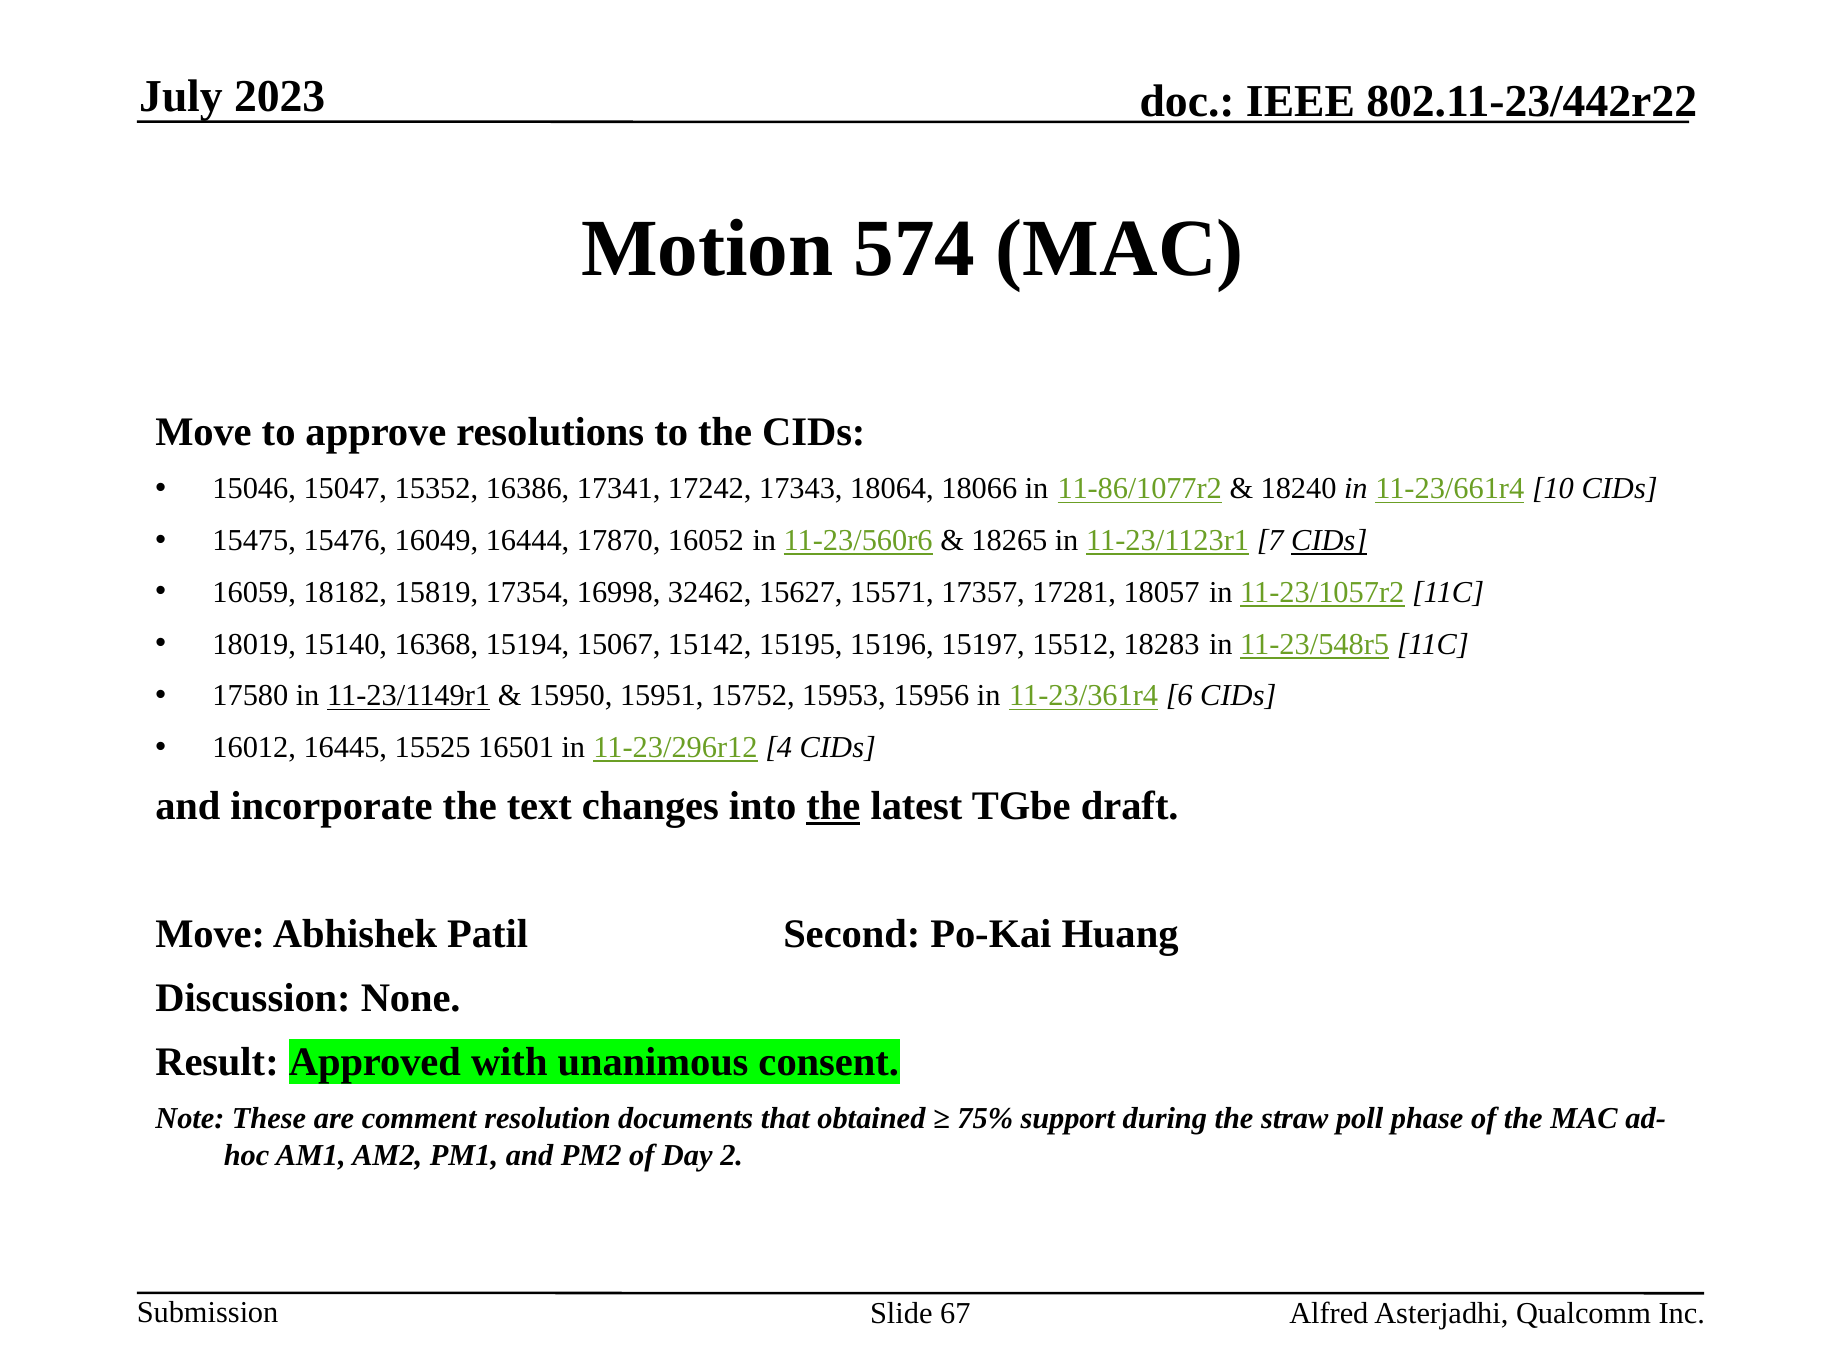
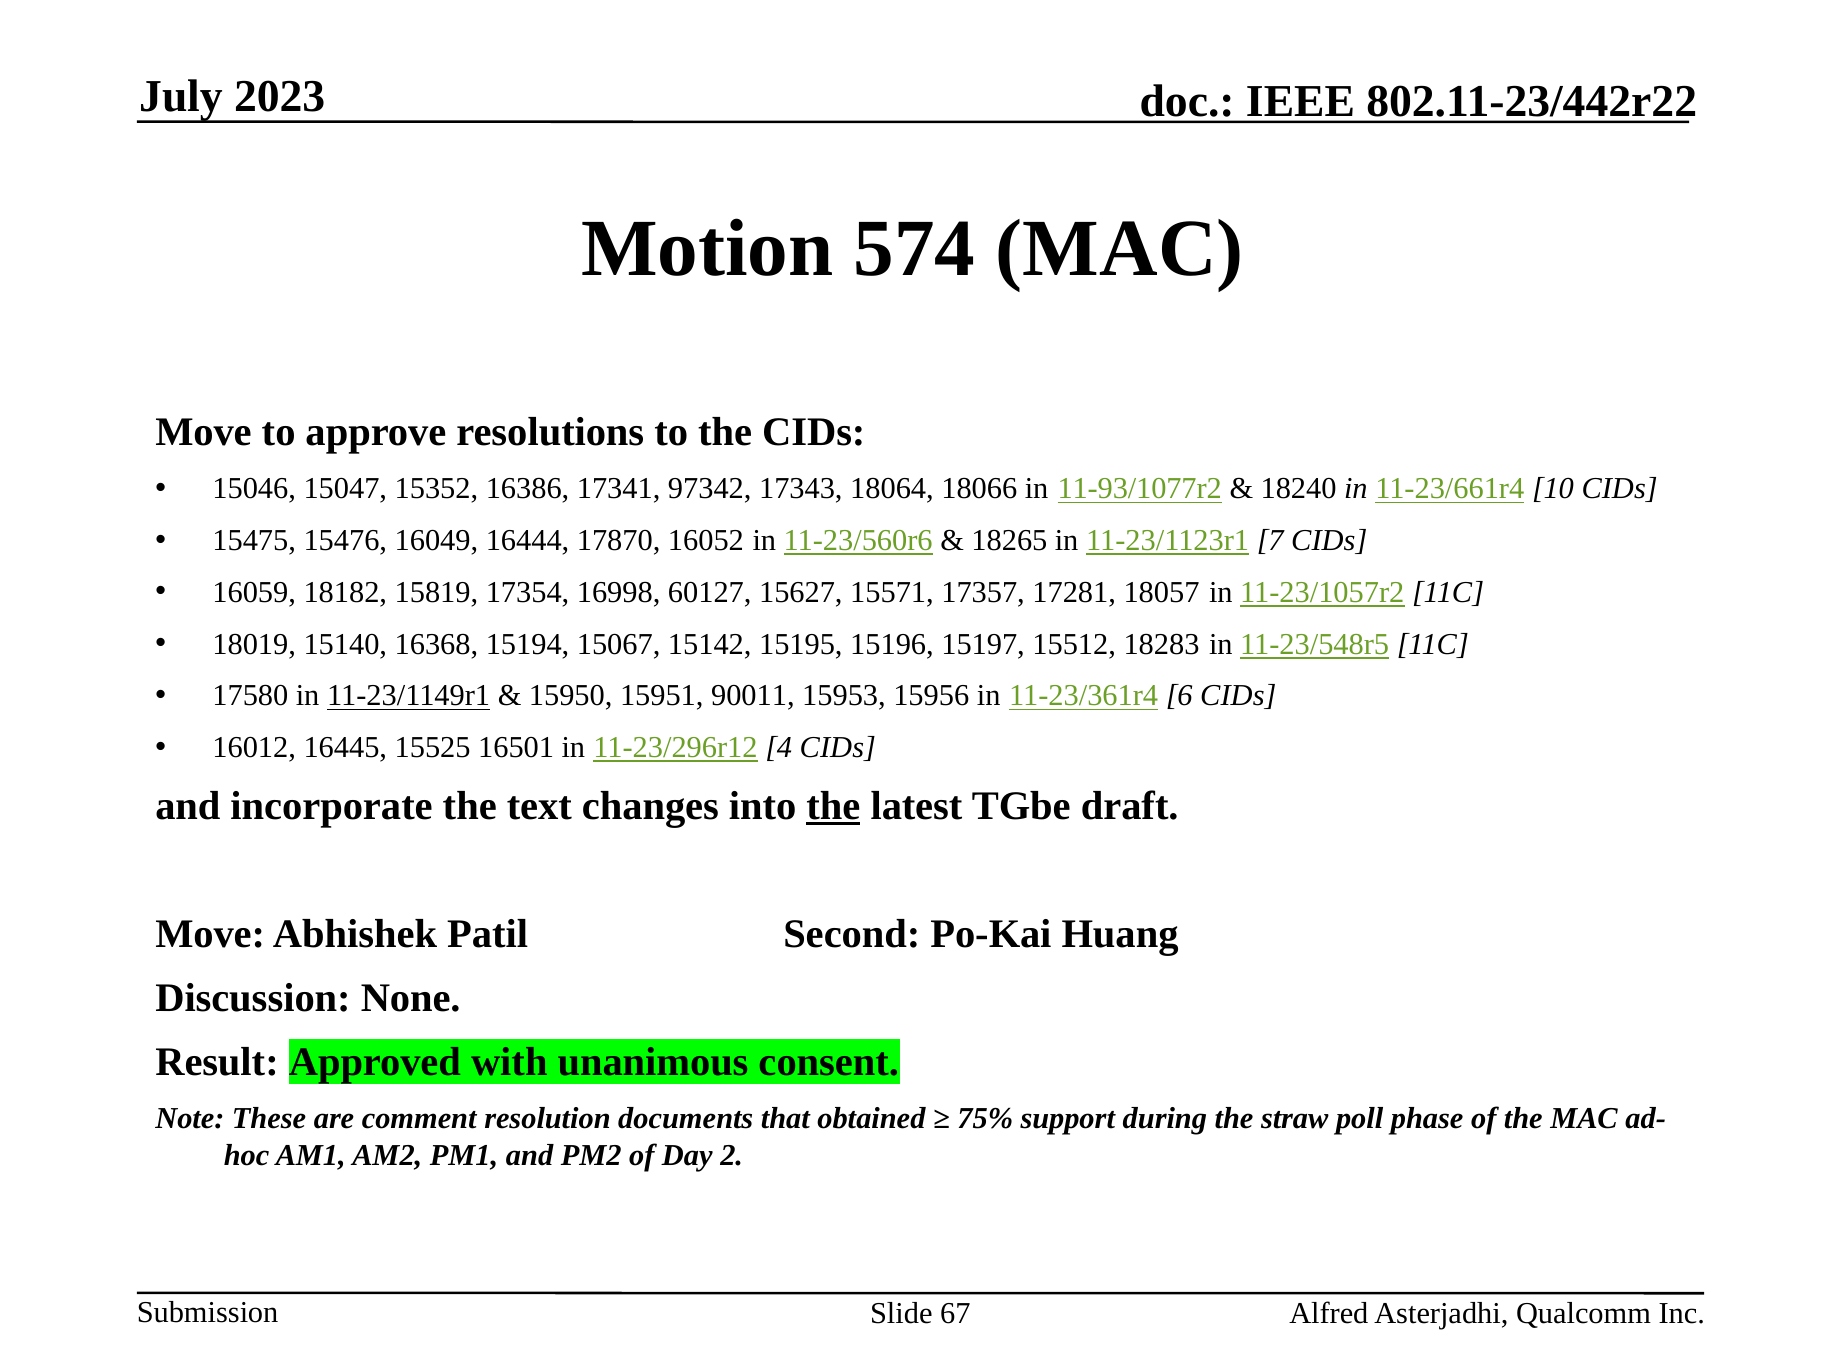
17242: 17242 -> 97342
11-86/1077r2: 11-86/1077r2 -> 11-93/1077r2
CIDs at (1329, 541) underline: present -> none
32462: 32462 -> 60127
15752: 15752 -> 90011
